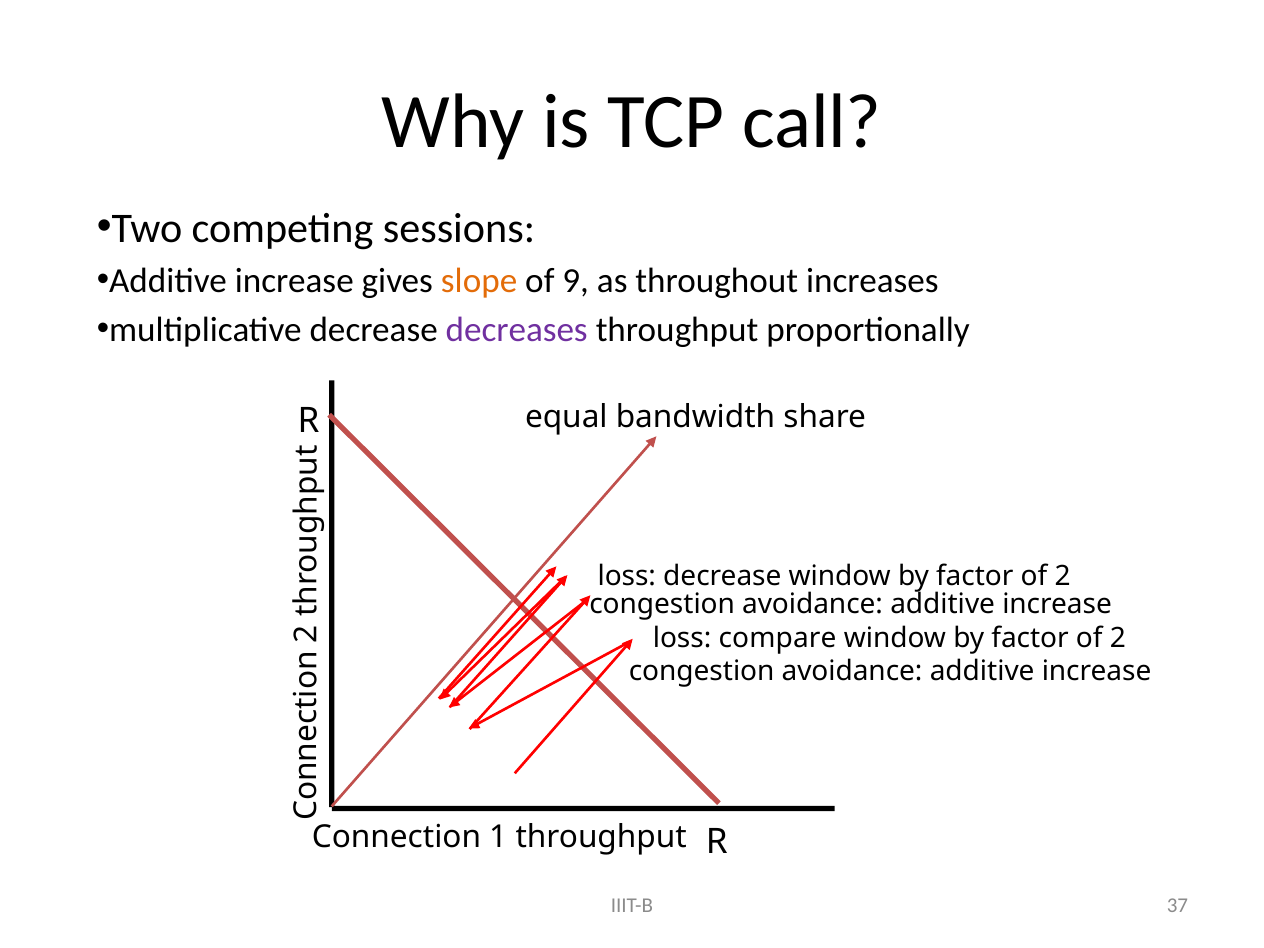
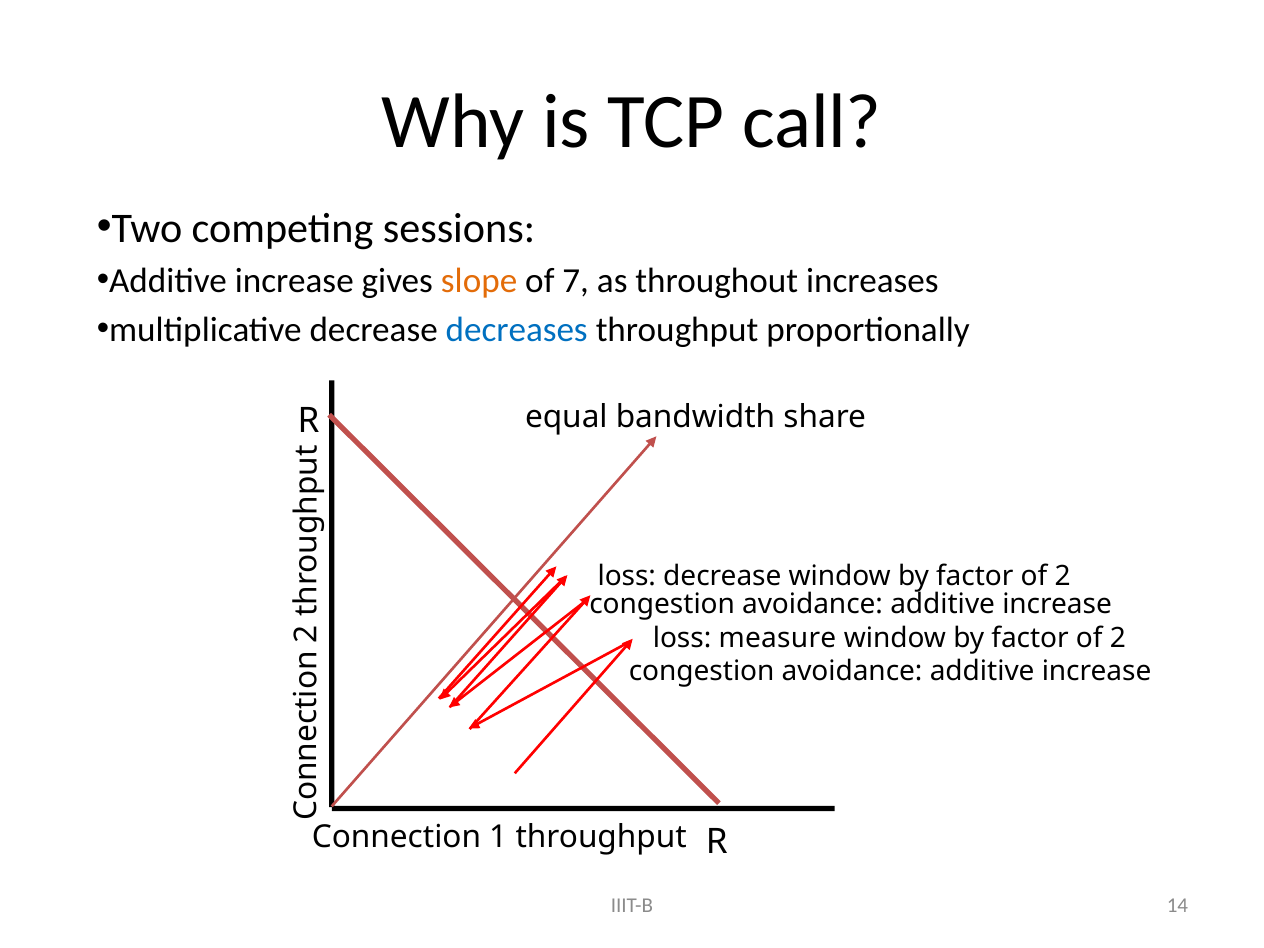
9: 9 -> 7
decreases colour: purple -> blue
compare: compare -> measure
37: 37 -> 14
